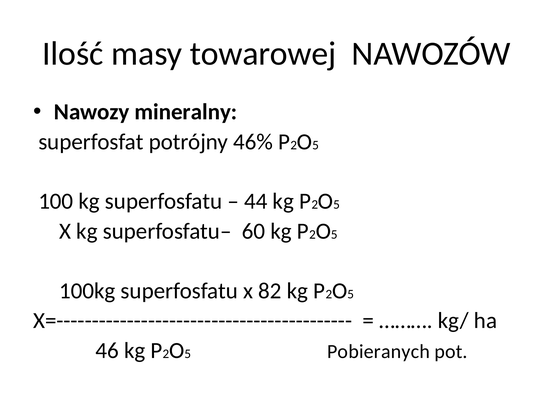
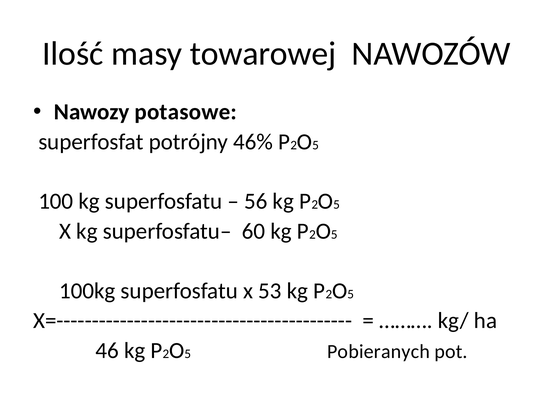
mineralny: mineralny -> potasowe
44: 44 -> 56
82: 82 -> 53
